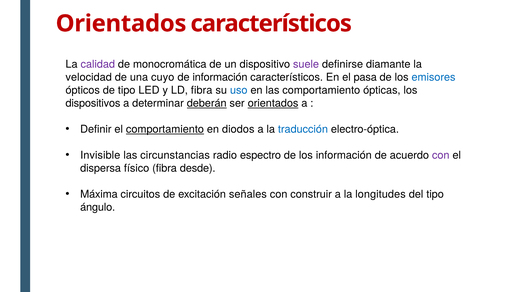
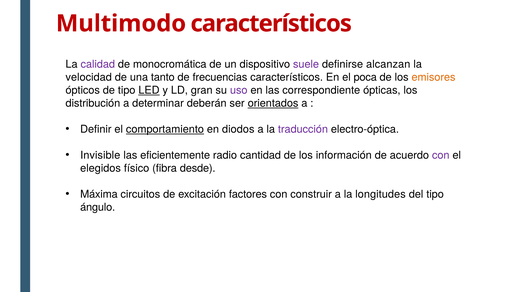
Orientados at (121, 24): Orientados -> Multimodo
diamante: diamante -> alcanzan
cuyo: cuyo -> tanto
de información: información -> frecuencias
pasa: pasa -> poca
emisores colour: blue -> orange
LED underline: none -> present
LD fibra: fibra -> gran
uso colour: blue -> purple
las comportamiento: comportamiento -> correspondiente
dispositivos: dispositivos -> distribución
deberán underline: present -> none
traducción colour: blue -> purple
circunstancias: circunstancias -> eficientemente
espectro: espectro -> cantidad
dispersa: dispersa -> elegidos
señales: señales -> factores
